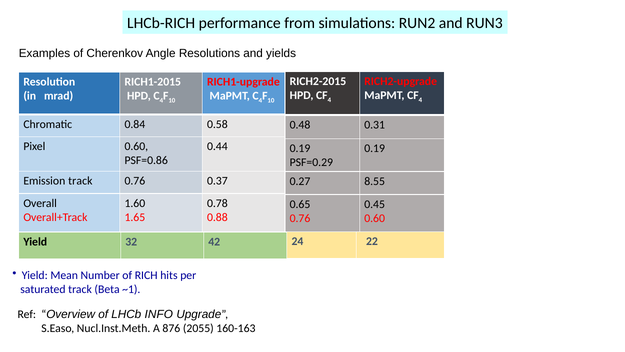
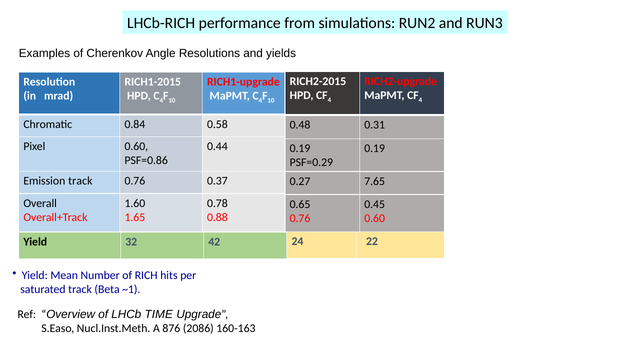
8.55: 8.55 -> 7.65
INFO: INFO -> TIME
2055: 2055 -> 2086
